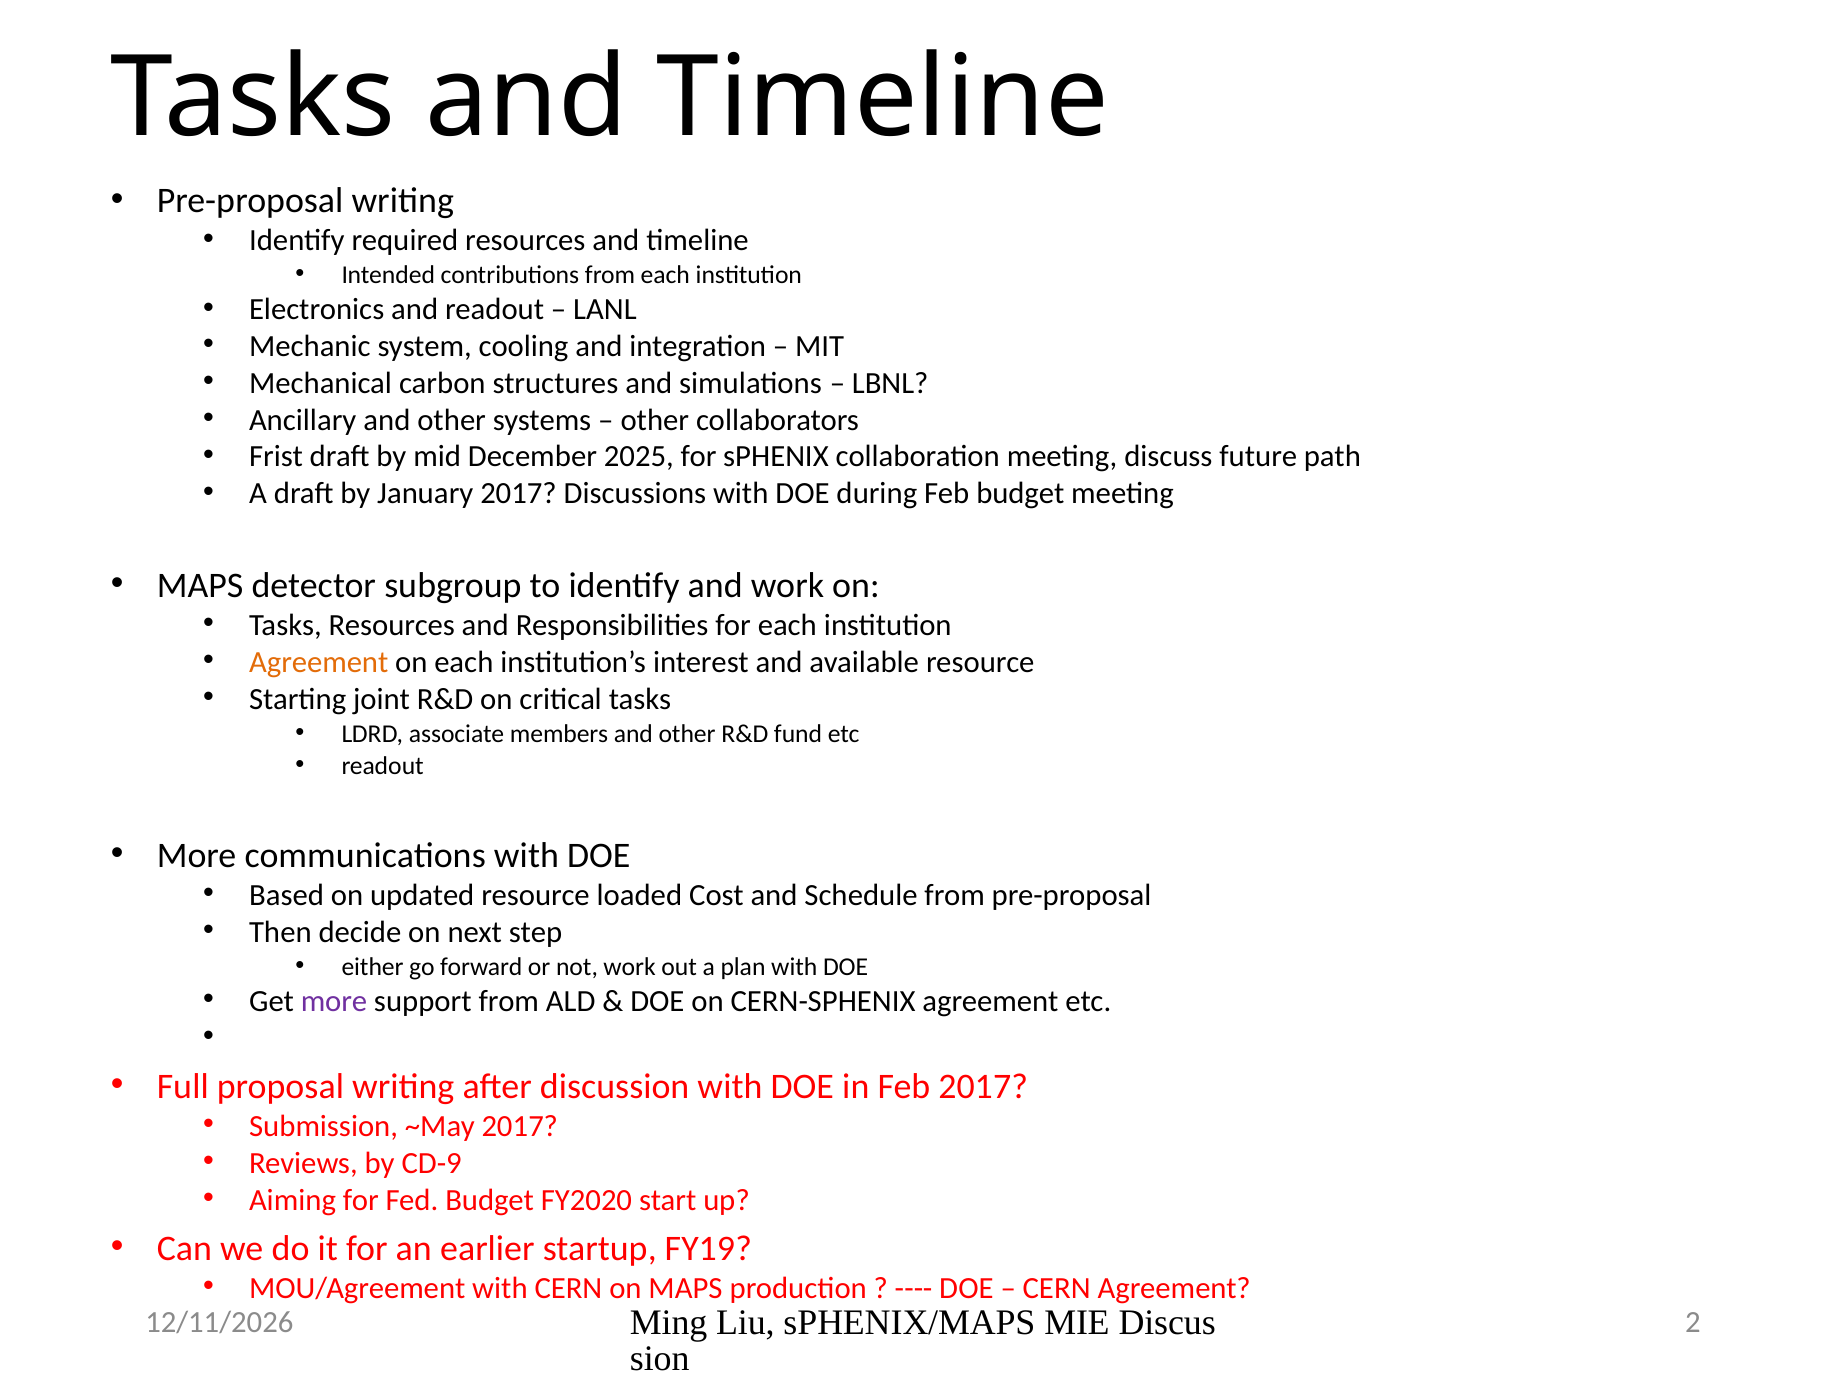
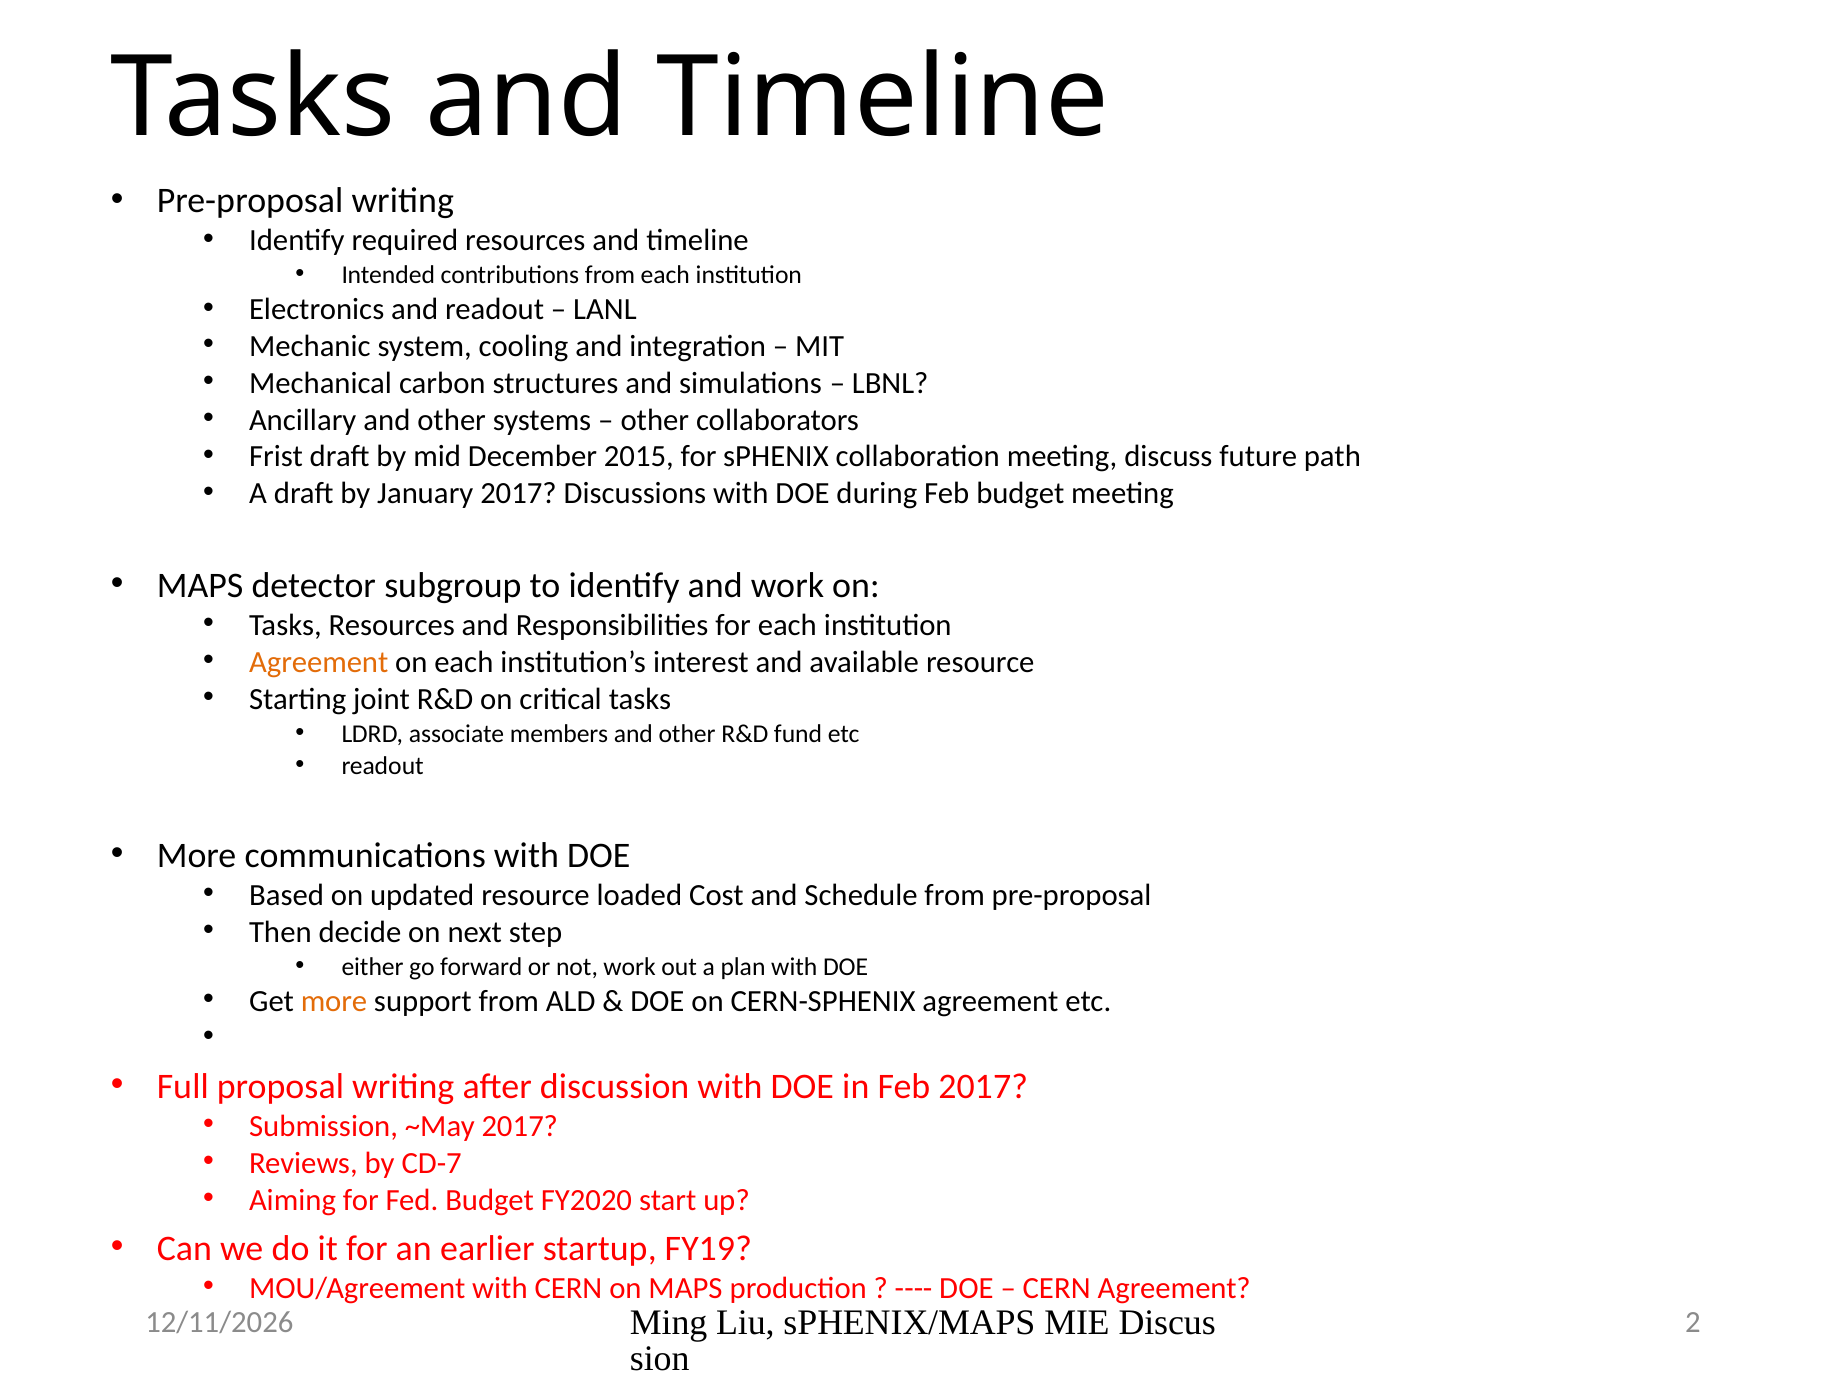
2025: 2025 -> 2015
more at (334, 1001) colour: purple -> orange
CD-9: CD-9 -> CD-7
